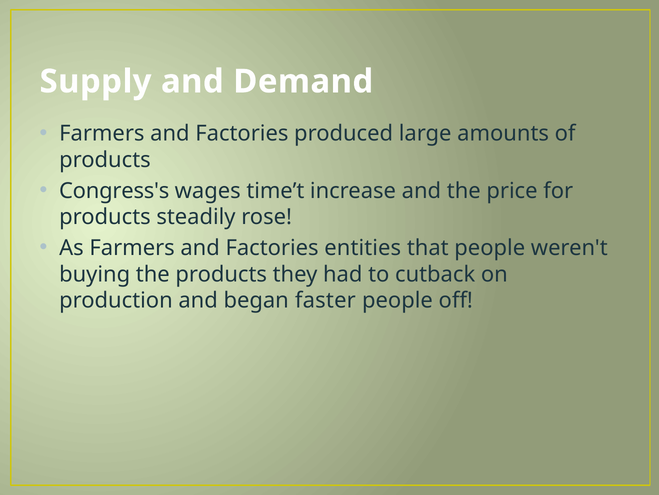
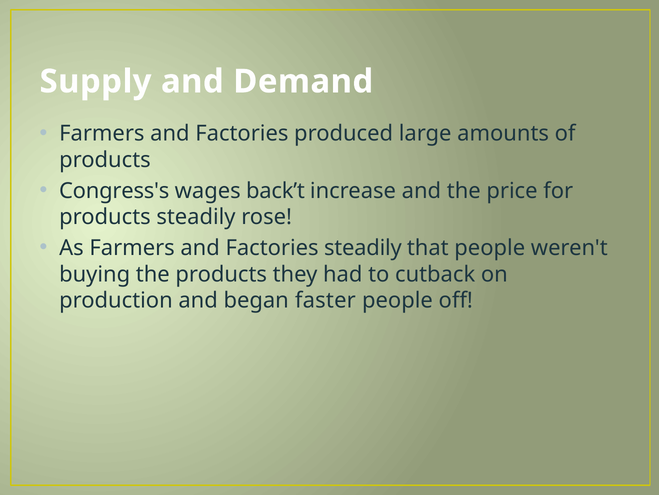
time’t: time’t -> back’t
Factories entities: entities -> steadily
